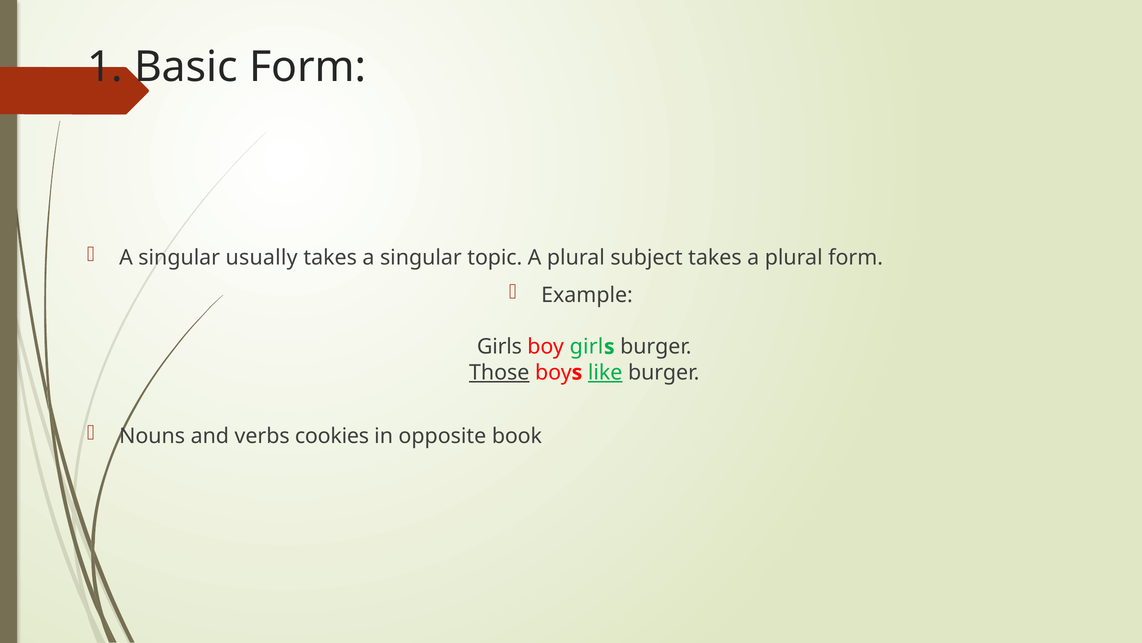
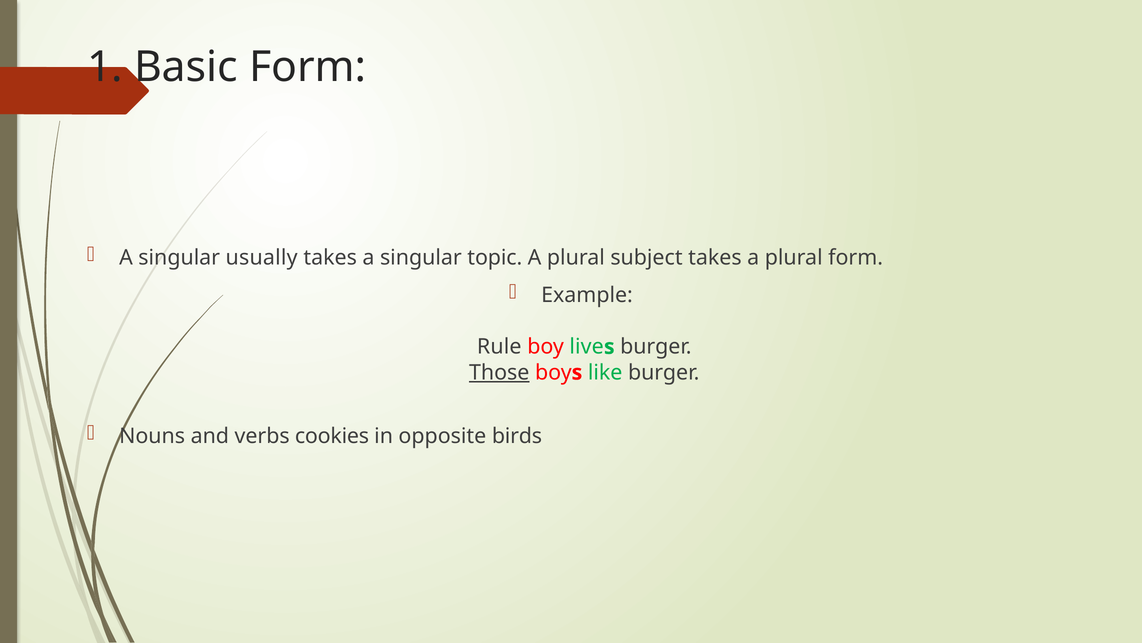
Girls: Girls -> Rule
girl: girl -> live
like underline: present -> none
book: book -> birds
